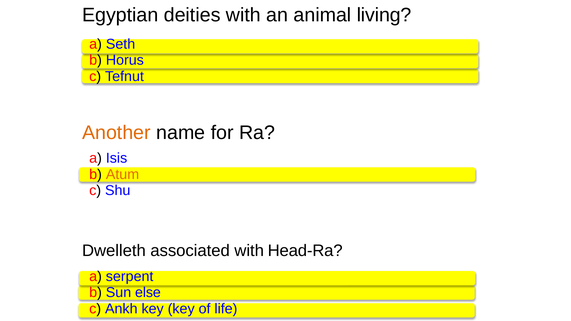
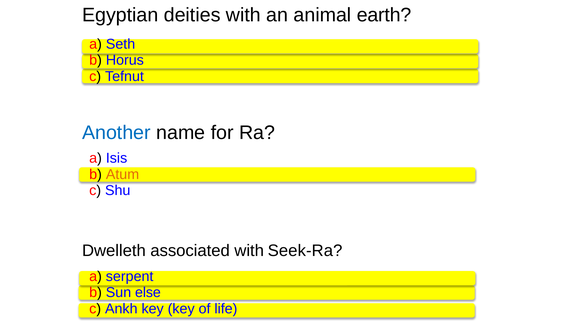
living: living -> earth
Another colour: orange -> blue
Head-Ra: Head-Ra -> Seek-Ra
